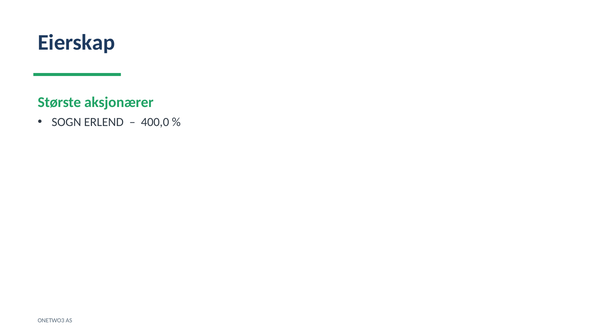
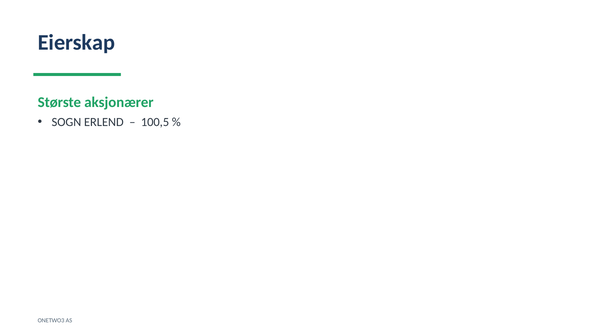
400,0: 400,0 -> 100,5
